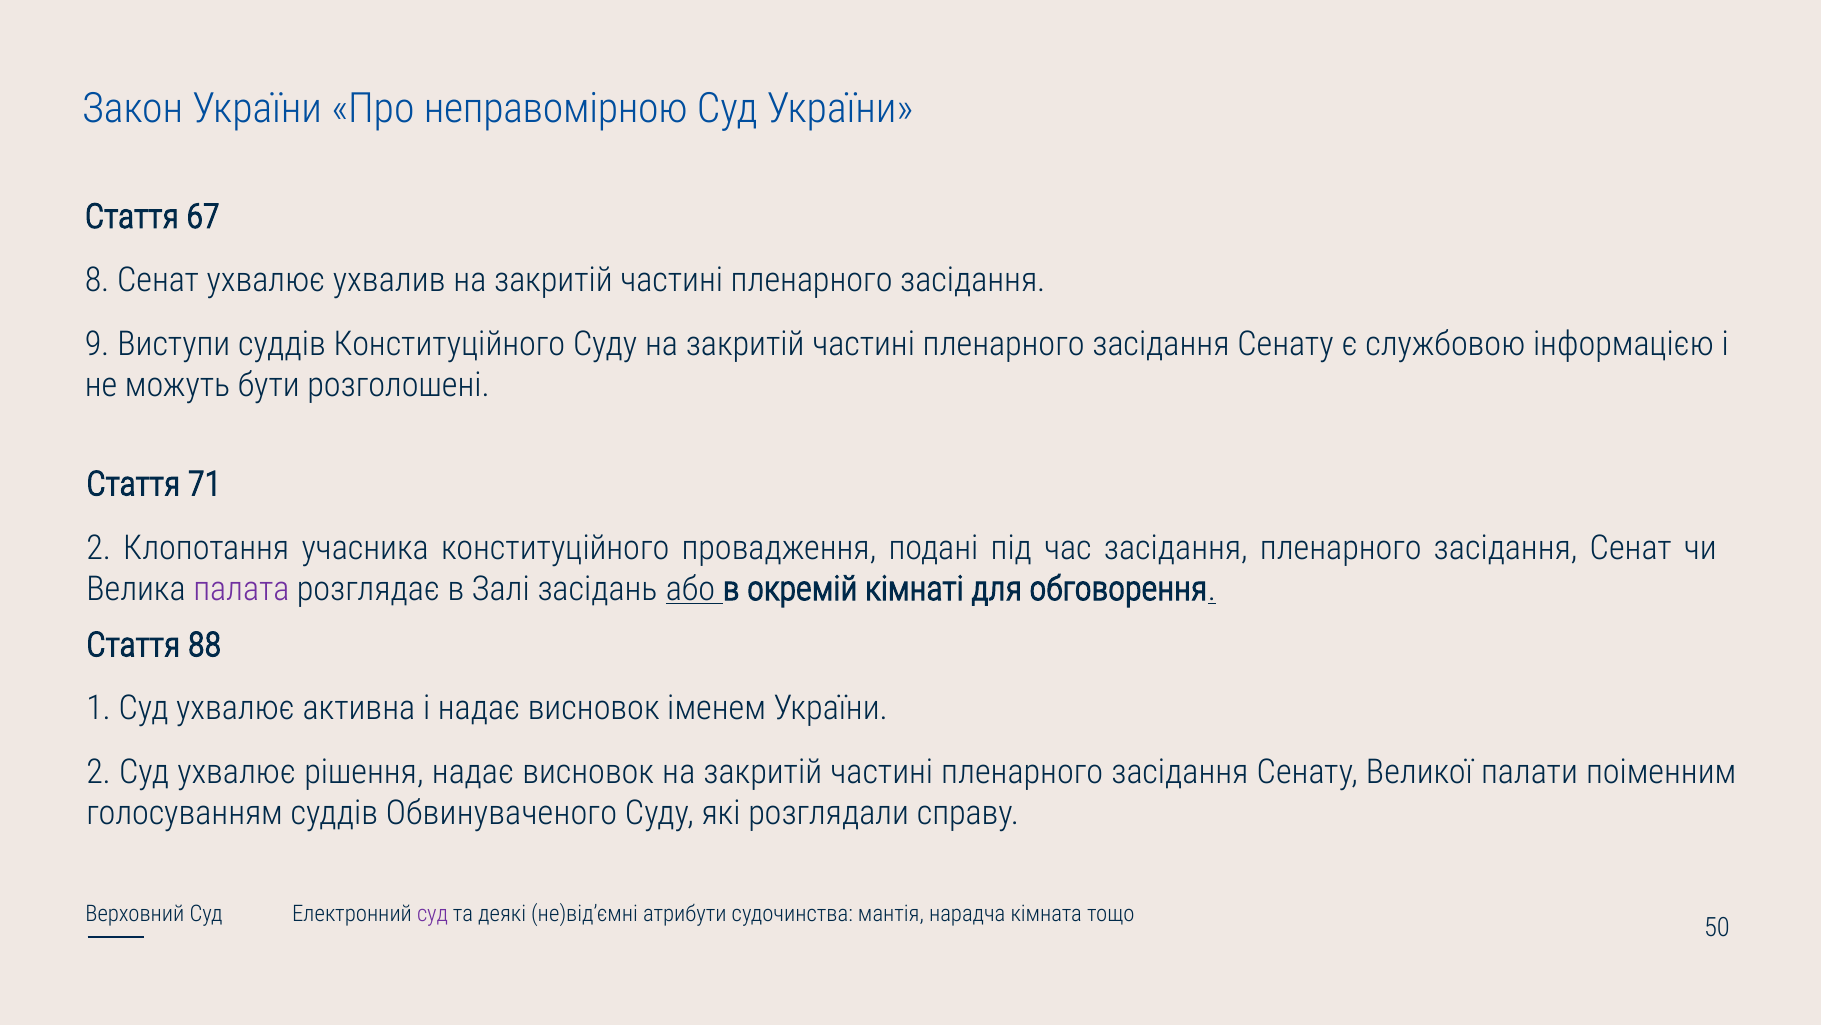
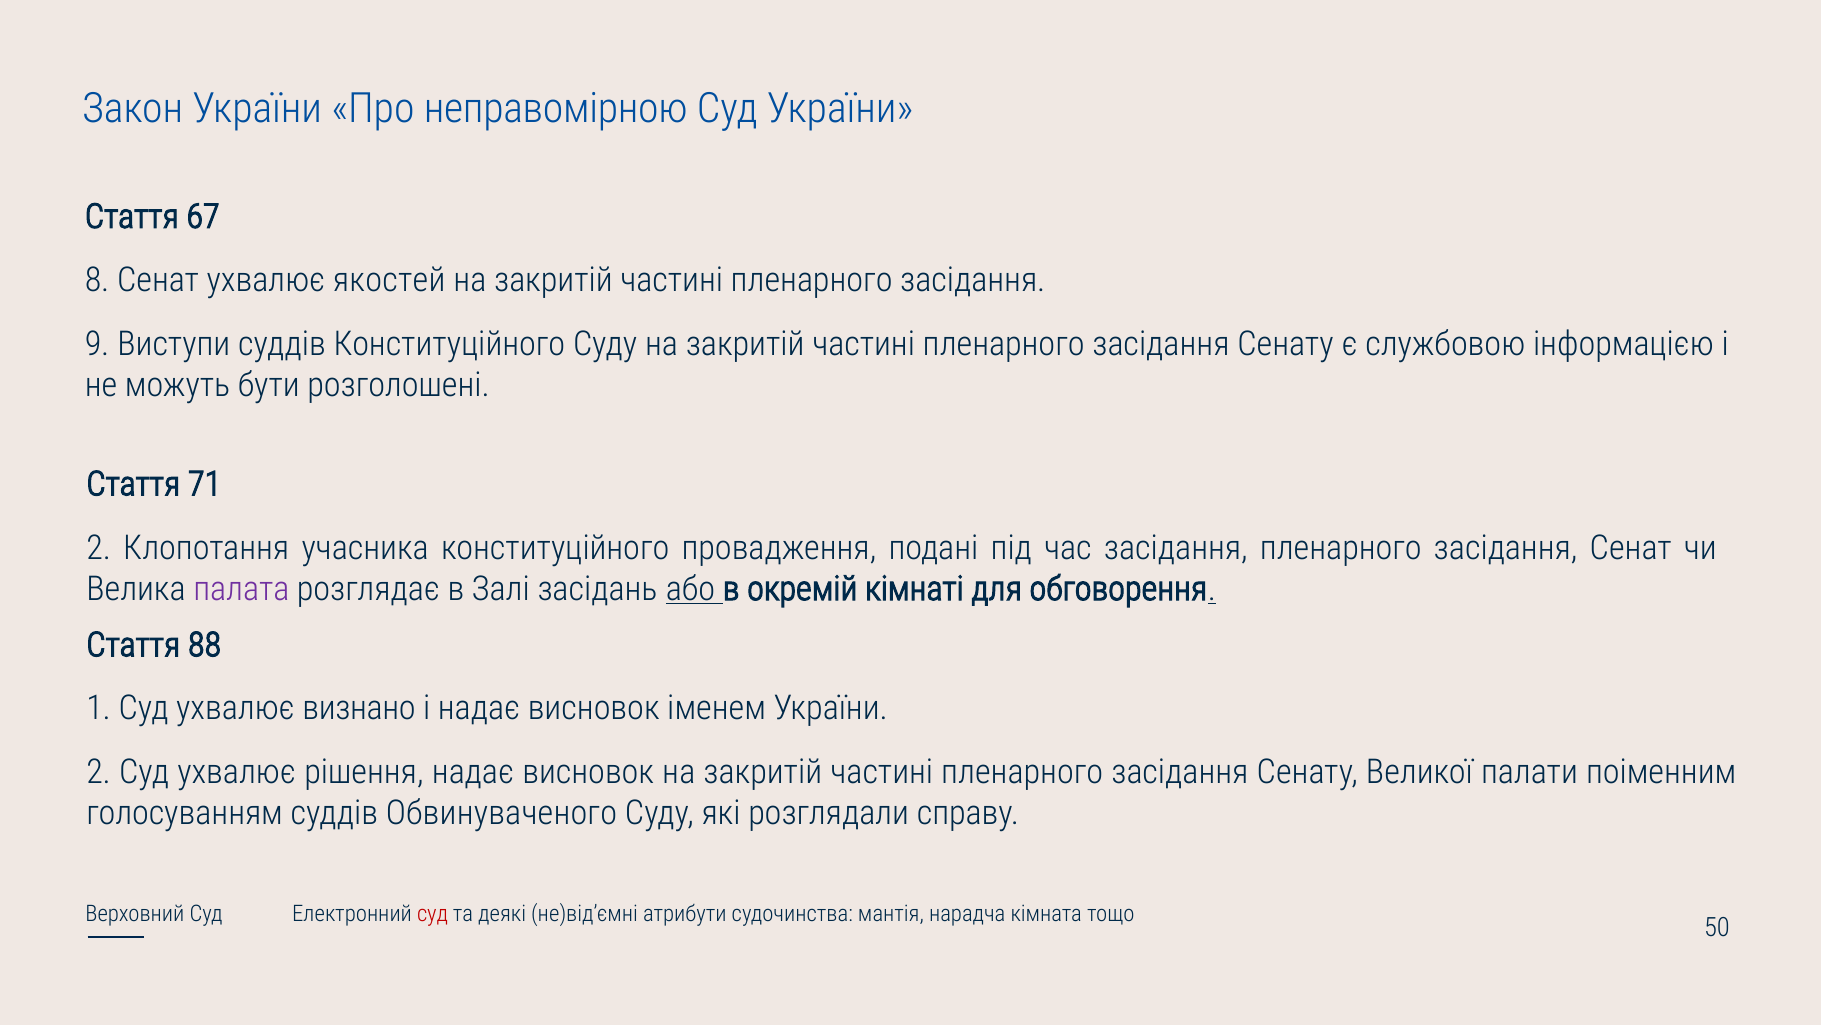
ухвалив: ухвалив -> якостей
активна: активна -> визнано
суд at (433, 914) colour: purple -> red
